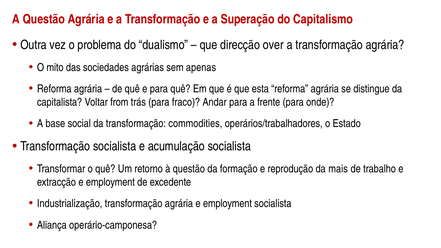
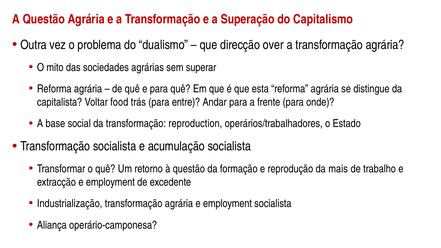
apenas: apenas -> superar
from: from -> food
fraco: fraco -> entre
commodities: commodities -> reproduction
